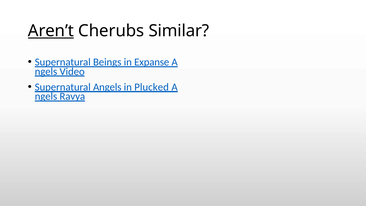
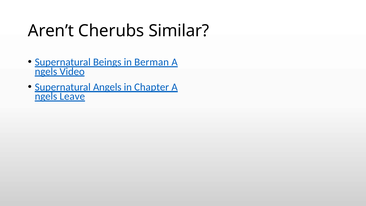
Aren’t underline: present -> none
Expanse: Expanse -> Berman
Plucked: Plucked -> Chapter
Ravya: Ravya -> Leave
